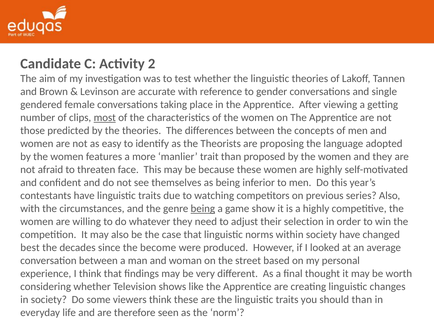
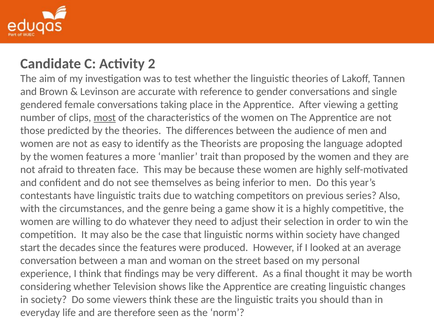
concepts: concepts -> audience
being at (203, 209) underline: present -> none
best: best -> start
the become: become -> features
